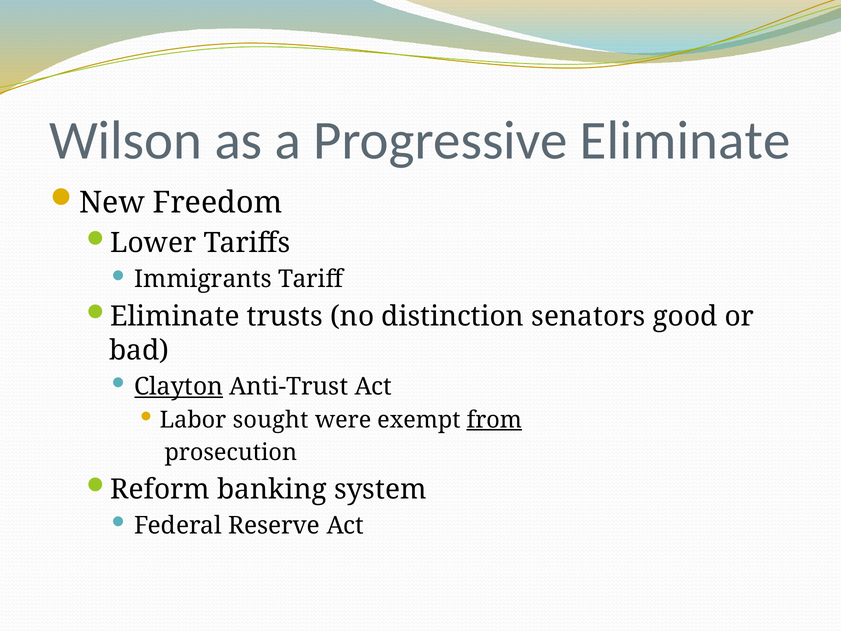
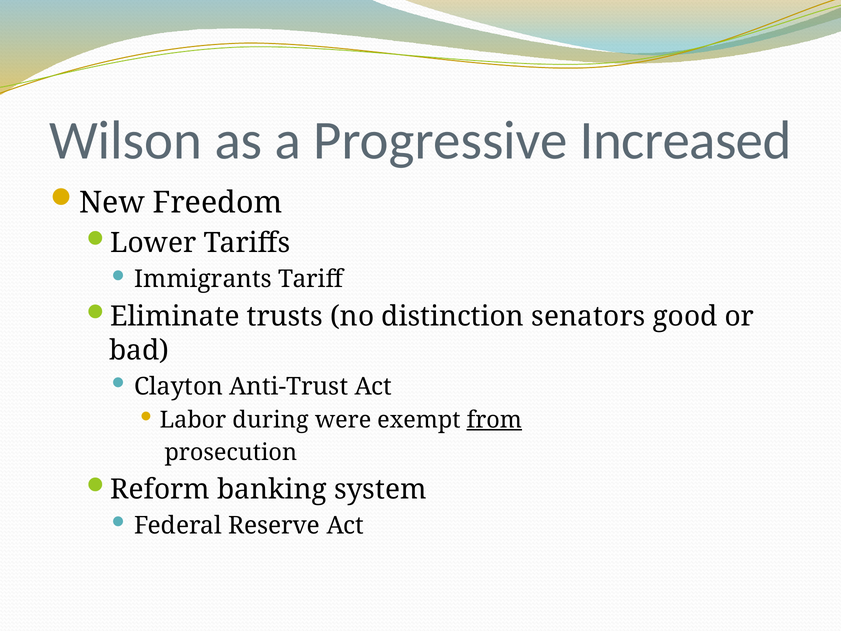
Progressive Eliminate: Eliminate -> Increased
Clayton underline: present -> none
sought: sought -> during
